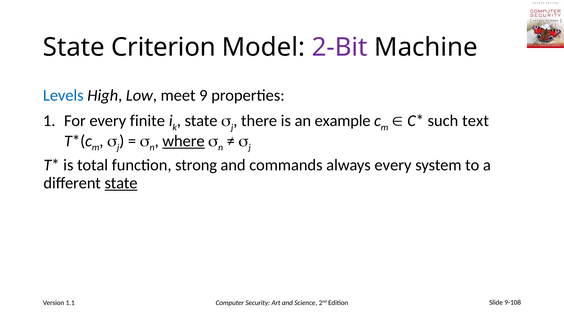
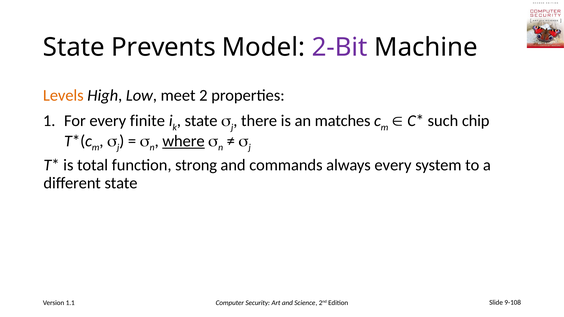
Criterion: Criterion -> Prevents
Levels colour: blue -> orange
9: 9 -> 2
example: example -> matches
text: text -> chip
state at (121, 183) underline: present -> none
